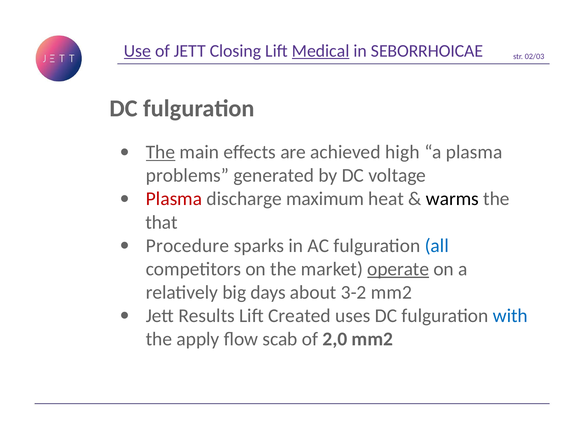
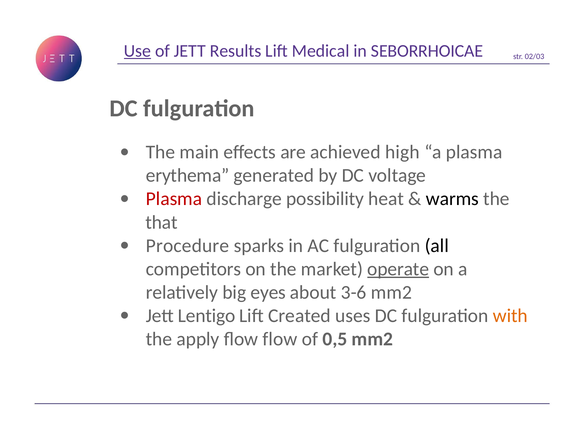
Closing: Closing -> Results
Medical underline: present -> none
The at (161, 152) underline: present -> none
problems: problems -> erythema
maximum: maximum -> possibility
all colour: blue -> black
days: days -> eyes
3-2: 3-2 -> 3-6
Results: Results -> Lentigo
with colour: blue -> orange
flow scab: scab -> flow
2,0: 2,0 -> 0,5
